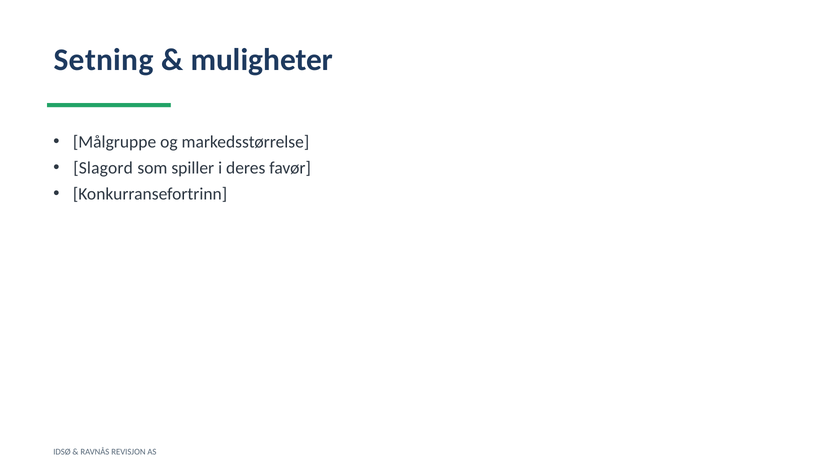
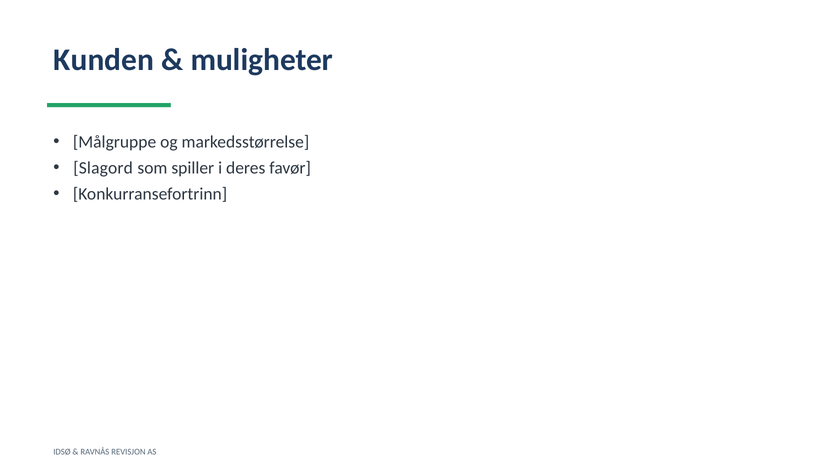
Setning: Setning -> Kunden
